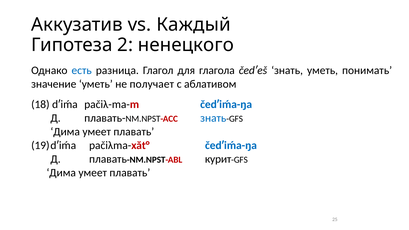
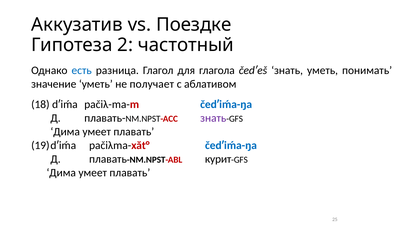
Каждый: Каждый -> Поездке
ненецкого: ненецкого -> частотный
знать at (213, 118) colour: blue -> purple
